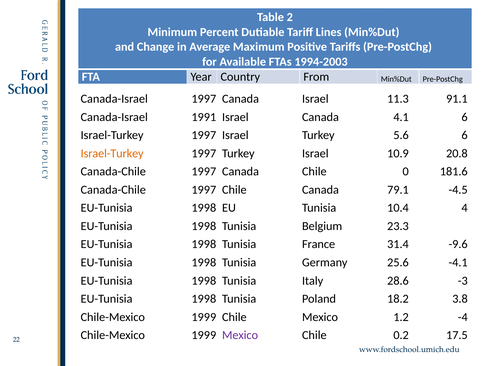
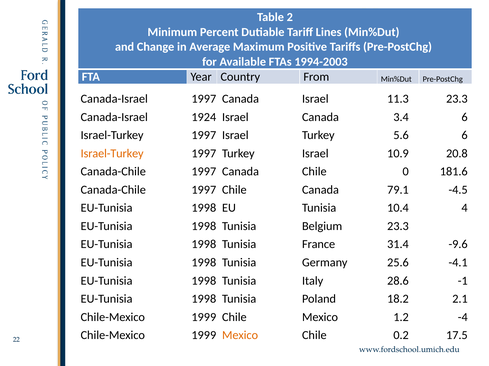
11.3 91.1: 91.1 -> 23.3
1991: 1991 -> 1924
4.1: 4.1 -> 3.4
-3: -3 -> -1
3.8: 3.8 -> 2.1
Mexico at (240, 336) colour: purple -> orange
